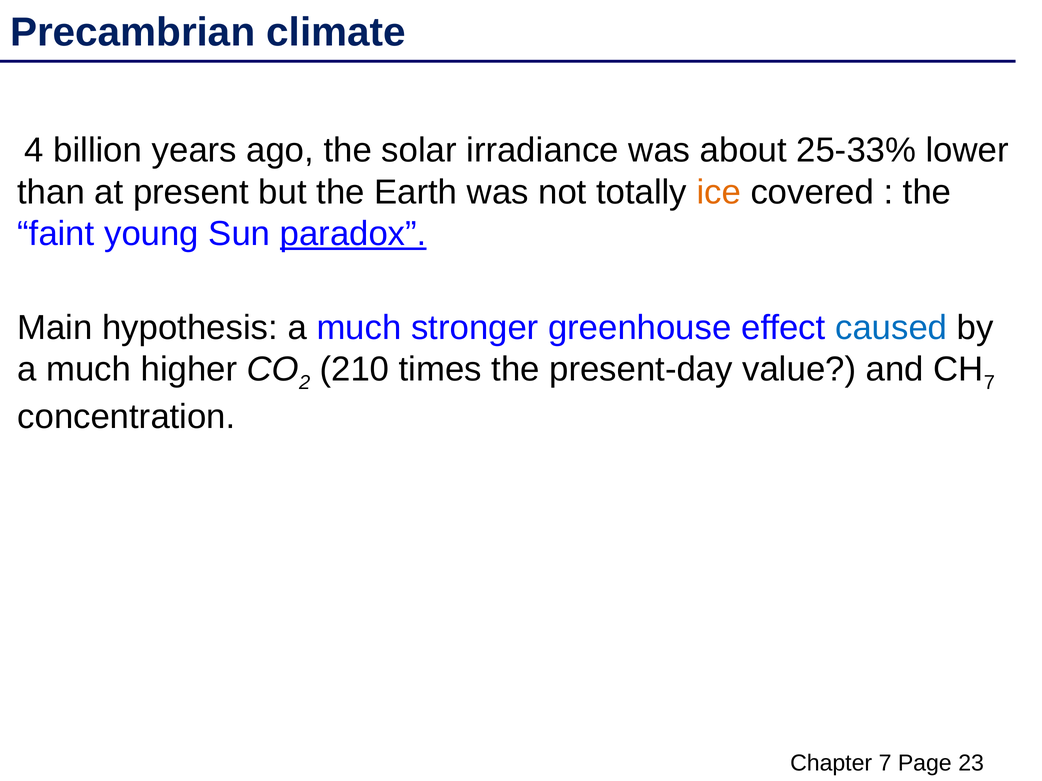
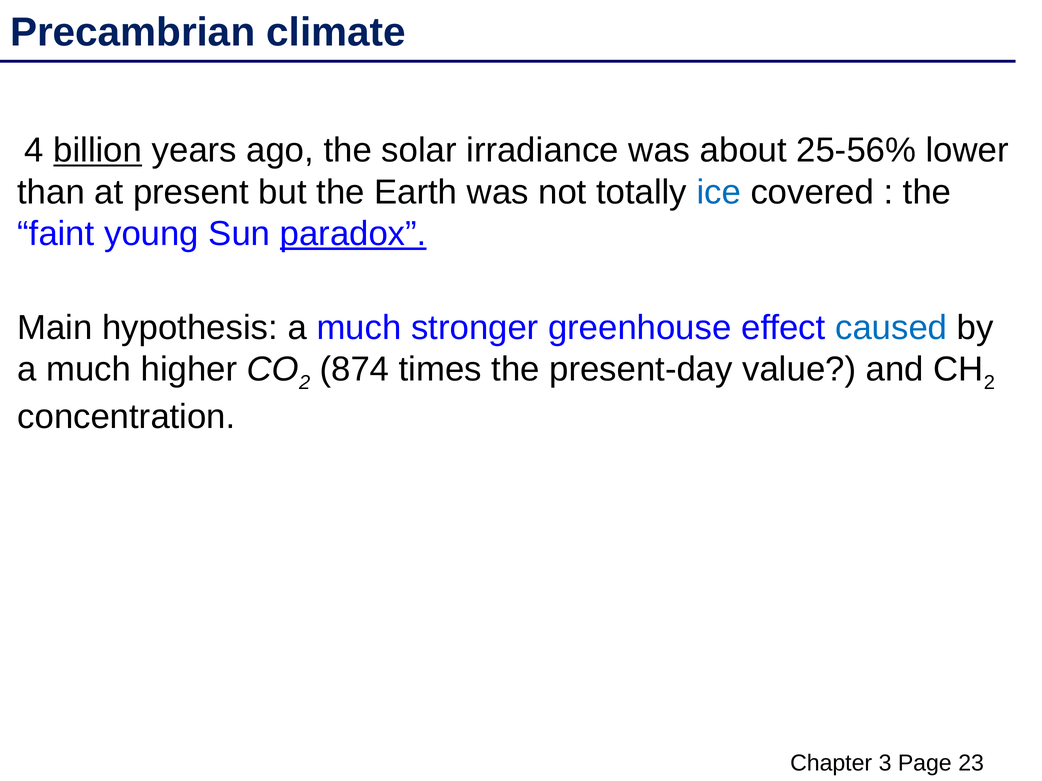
billion underline: none -> present
25-33%: 25-33% -> 25-56%
ice colour: orange -> blue
210: 210 -> 874
7 at (989, 383): 7 -> 2
Chapter 7: 7 -> 3
